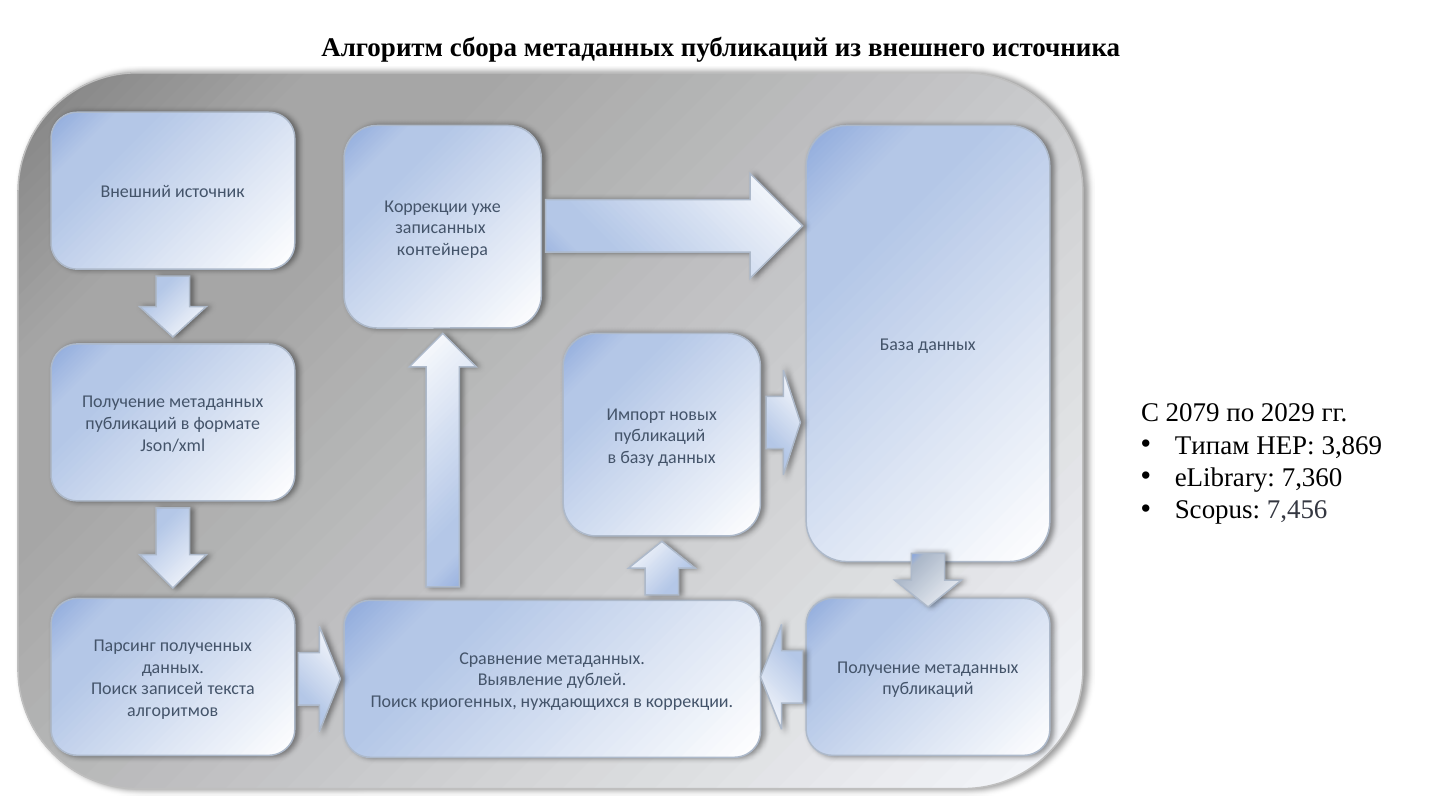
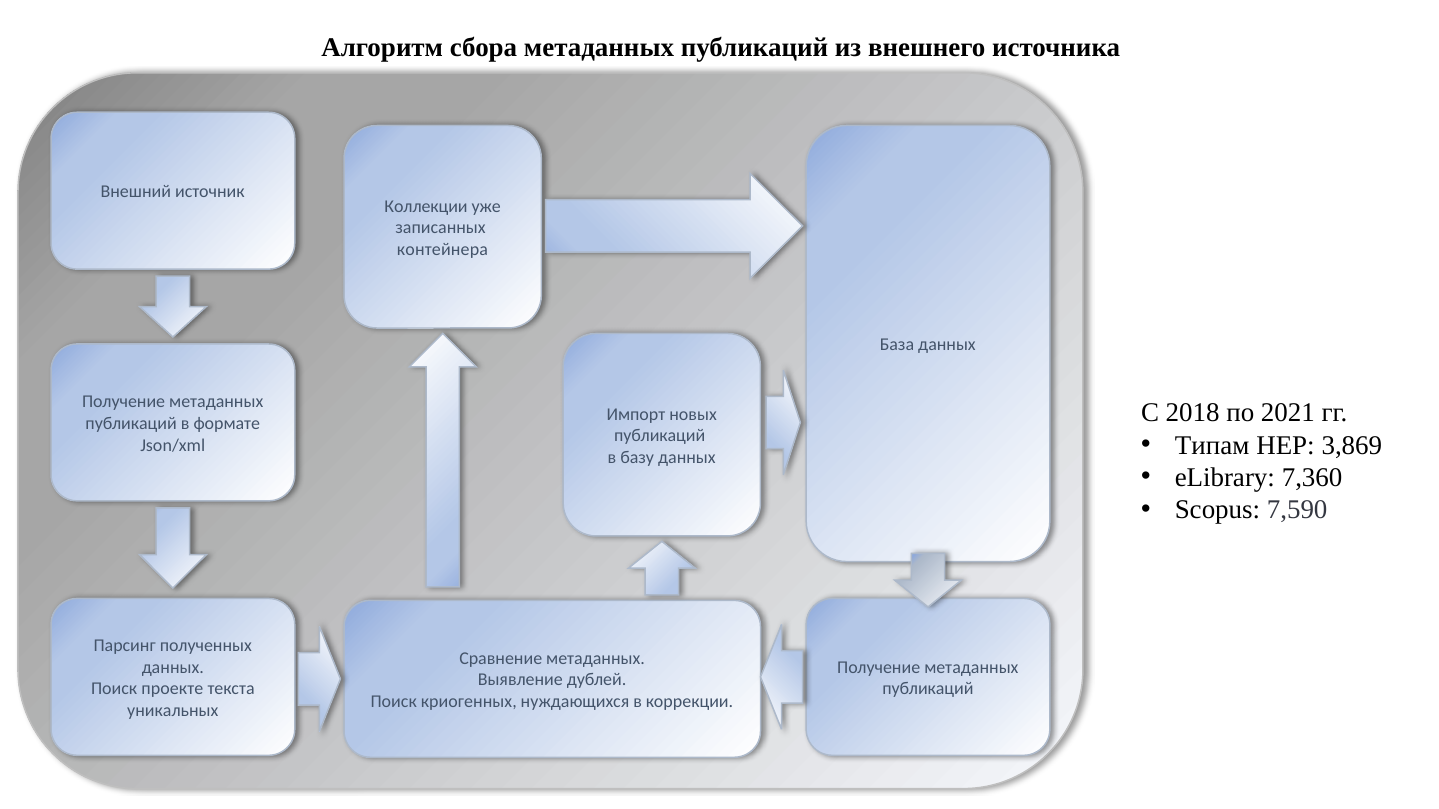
Коррекции at (426, 207): Коррекции -> Коллекции
2079: 2079 -> 2018
2029: 2029 -> 2021
7,456: 7,456 -> 7,590
записей: записей -> проекте
алгоритмов: алгоритмов -> уникальных
